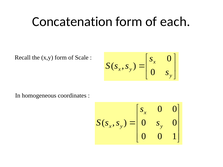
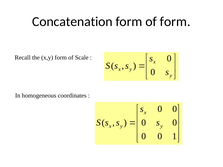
of each: each -> form
